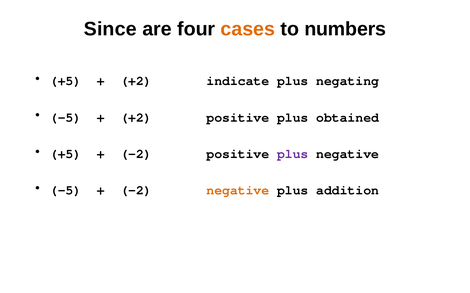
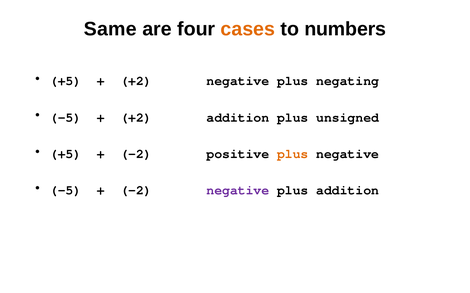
Since: Since -> Same
+2 indicate: indicate -> negative
+2 positive: positive -> addition
obtained: obtained -> unsigned
plus at (293, 154) colour: purple -> orange
negative at (238, 191) colour: orange -> purple
